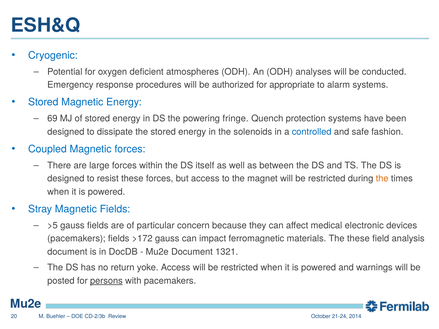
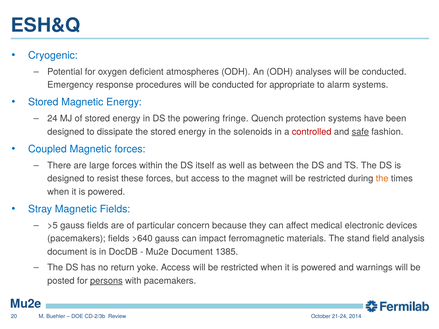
procedures will be authorized: authorized -> conducted
69: 69 -> 24
controlled colour: blue -> red
safe underline: none -> present
>172: >172 -> >640
The these: these -> stand
1321: 1321 -> 1385
